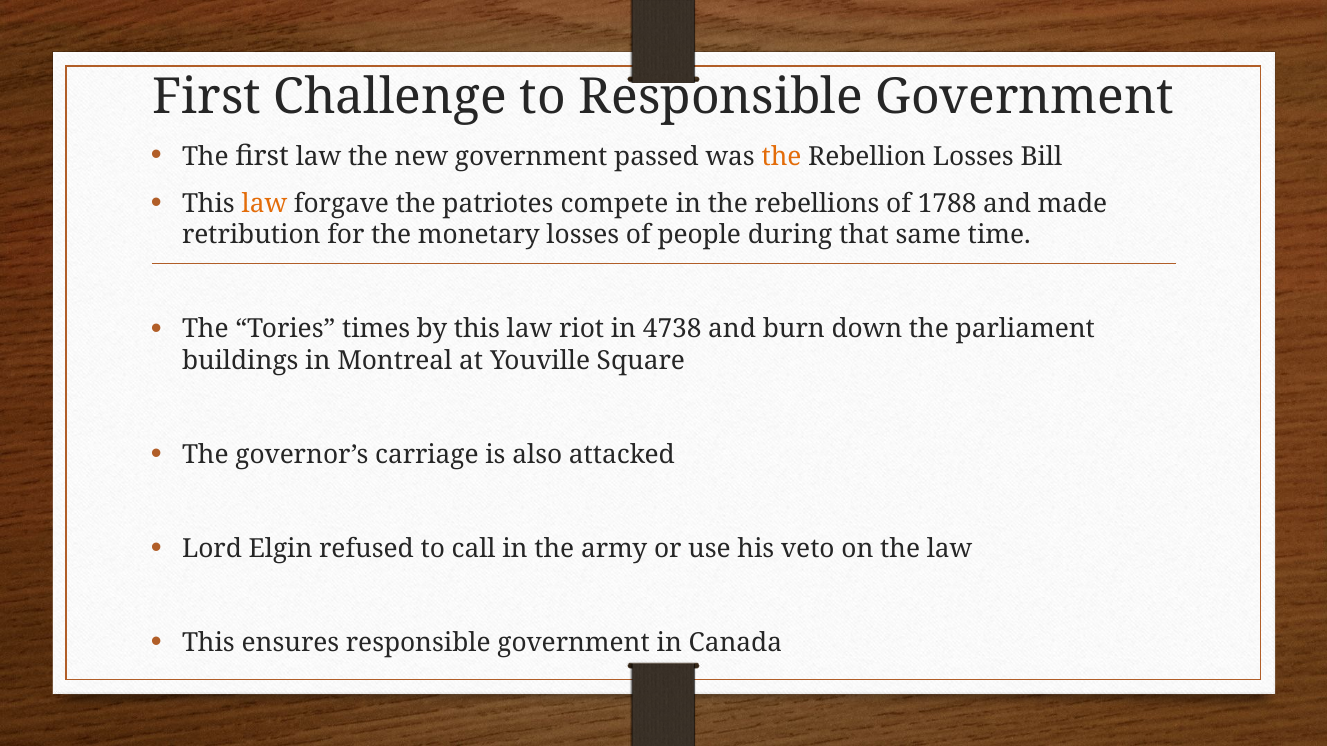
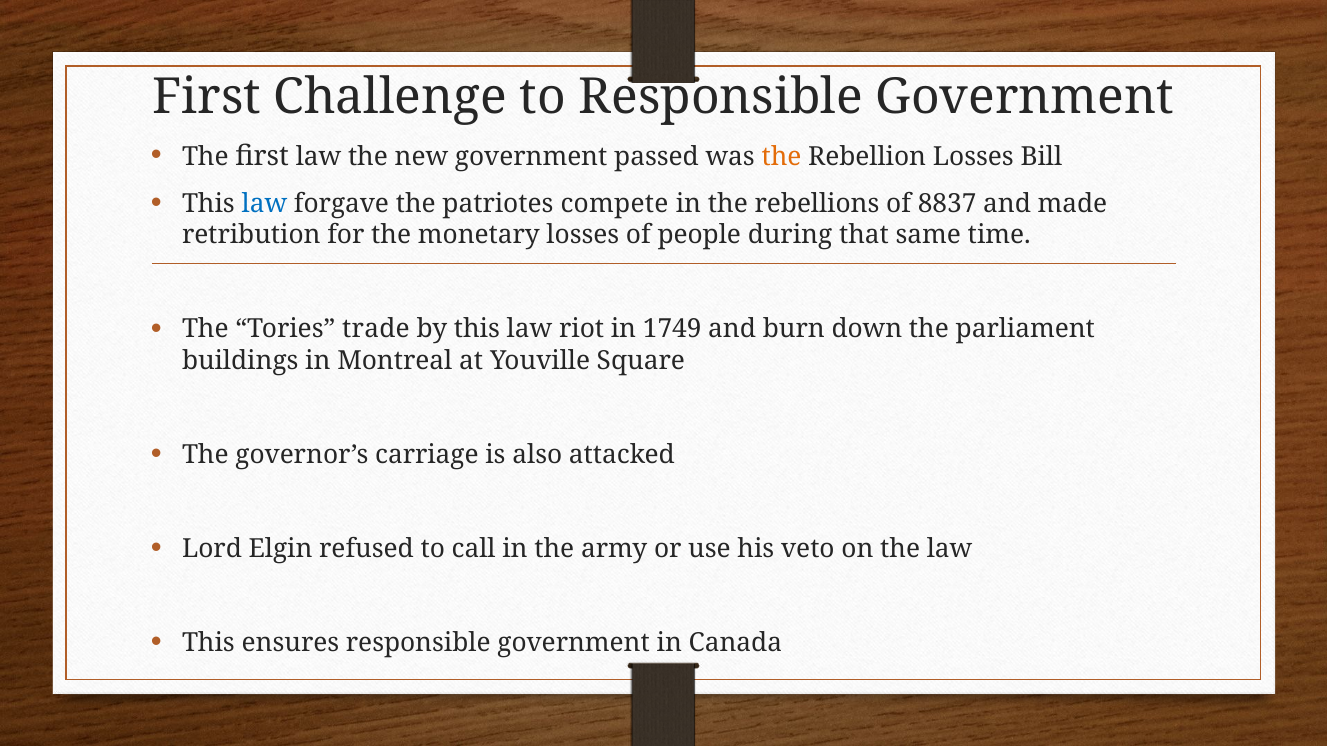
law at (264, 204) colour: orange -> blue
1788: 1788 -> 8837
times: times -> trade
4738: 4738 -> 1749
